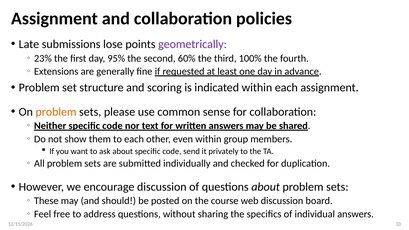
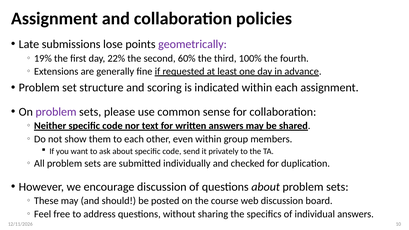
23%: 23% -> 19%
95%: 95% -> 22%
problem at (56, 112) colour: orange -> purple
